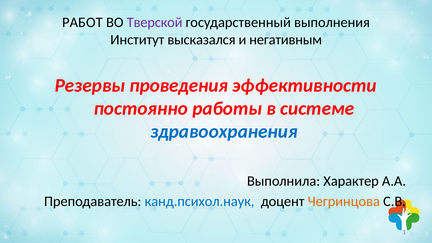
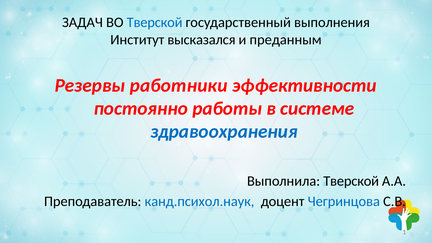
РАБОТ: РАБОТ -> ЗАДАЧ
Тверской at (155, 22) colour: purple -> blue
негативным: негативным -> преданным
проведения: проведения -> работники
Выполнила Характер: Характер -> Тверской
Чегринцова colour: orange -> blue
